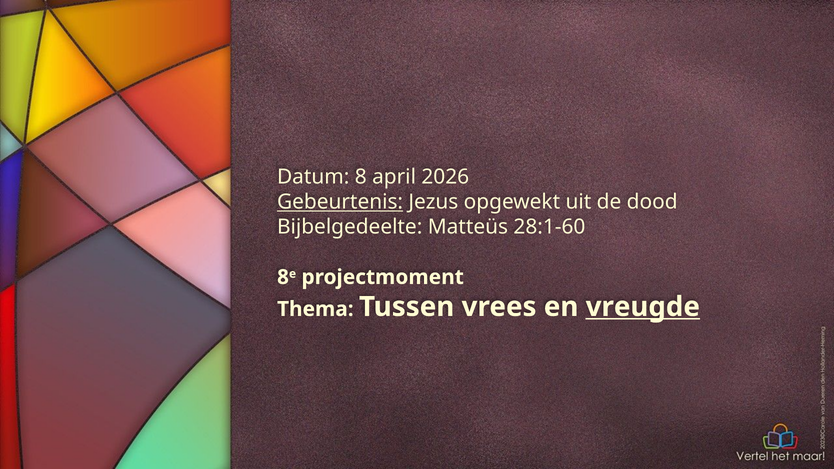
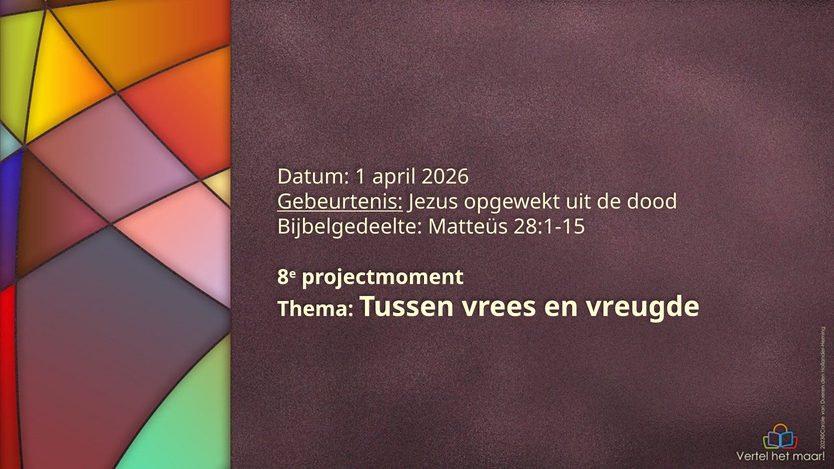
Datum 8: 8 -> 1
28:1-60: 28:1-60 -> 28:1-15
vreugde underline: present -> none
